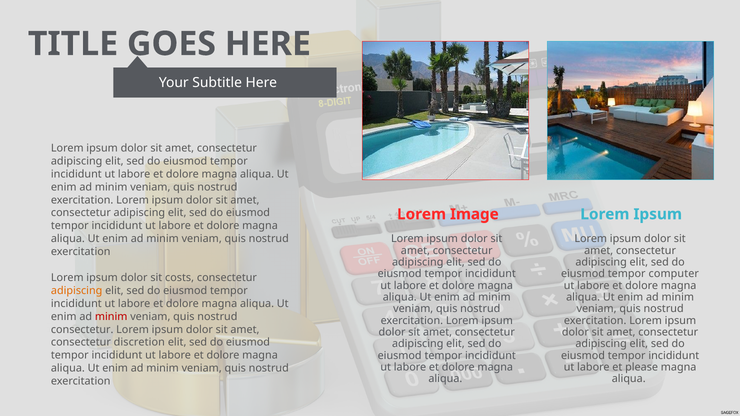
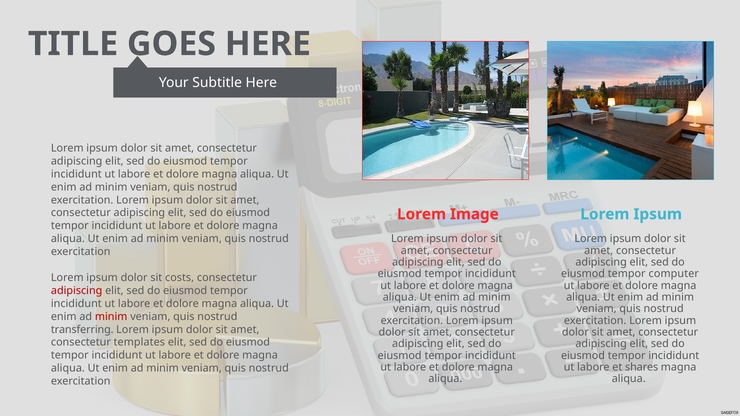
adipiscing at (77, 291) colour: orange -> red
consectetur at (82, 330): consectetur -> transferring
discretion: discretion -> templates
please: please -> shares
